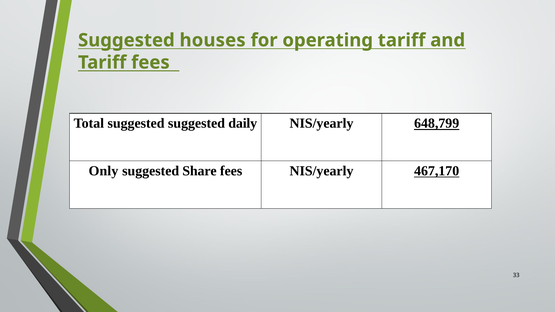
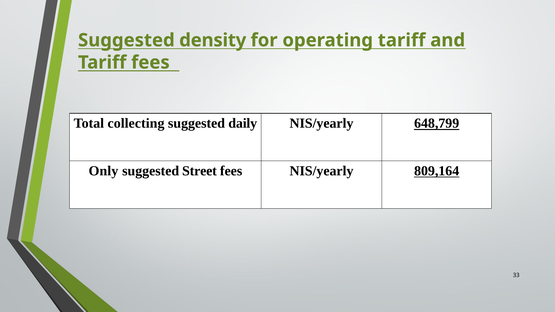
houses: houses -> density
Total suggested: suggested -> collecting
Share: Share -> Street
467,170: 467,170 -> 809,164
